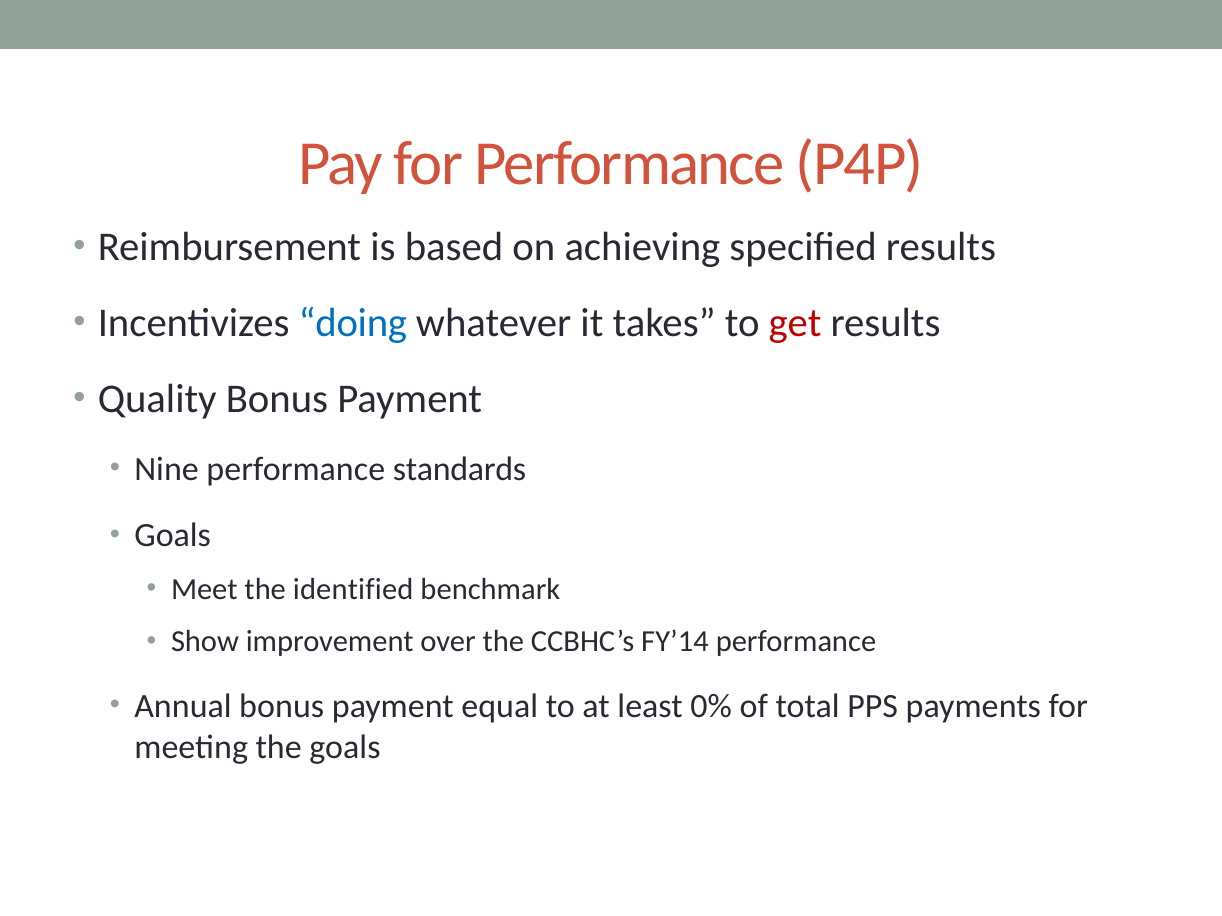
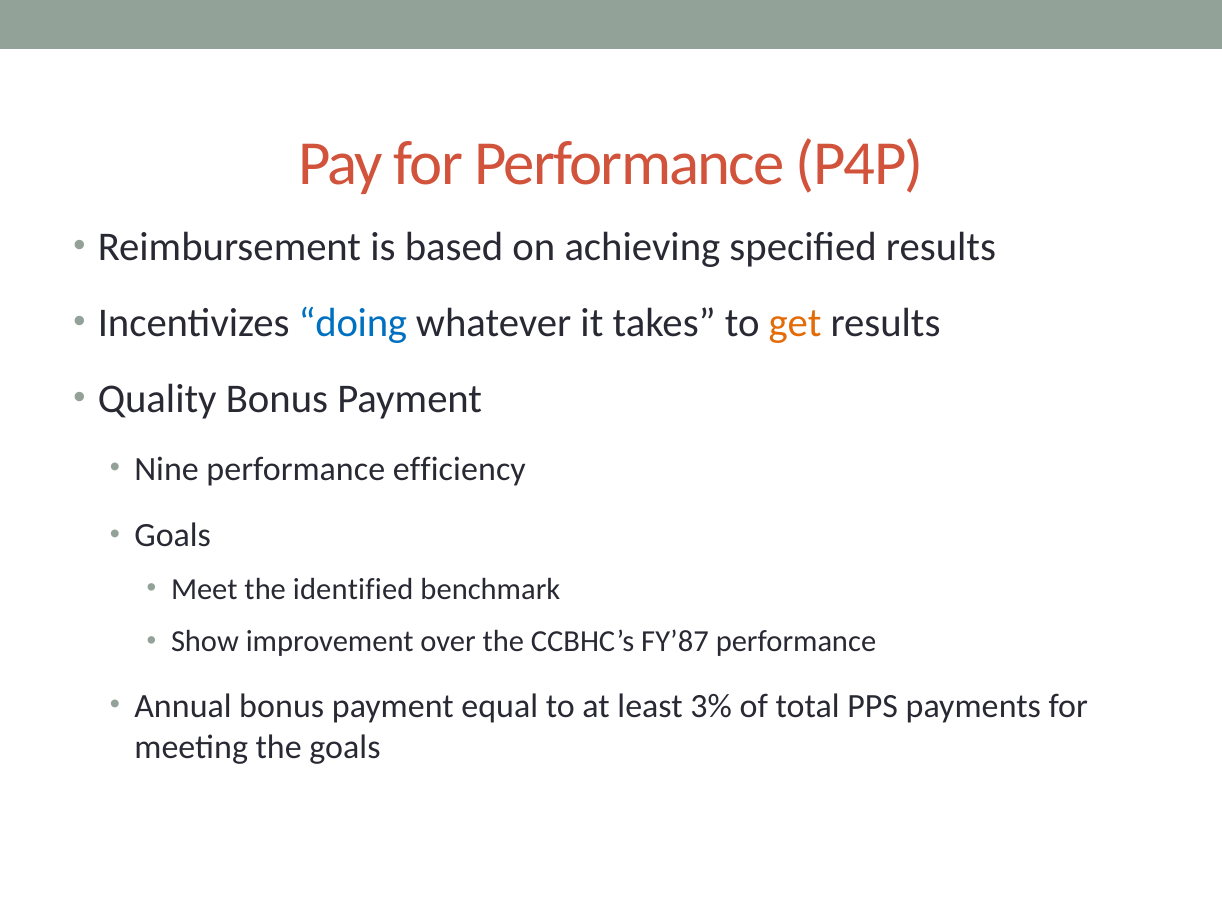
get colour: red -> orange
standards: standards -> efficiency
FY’14: FY’14 -> FY’87
0%: 0% -> 3%
